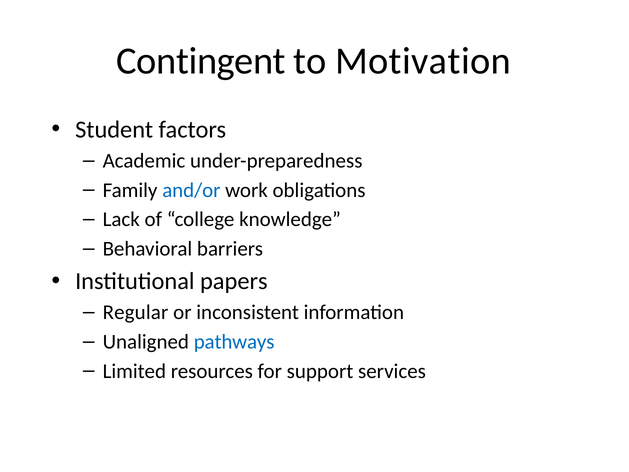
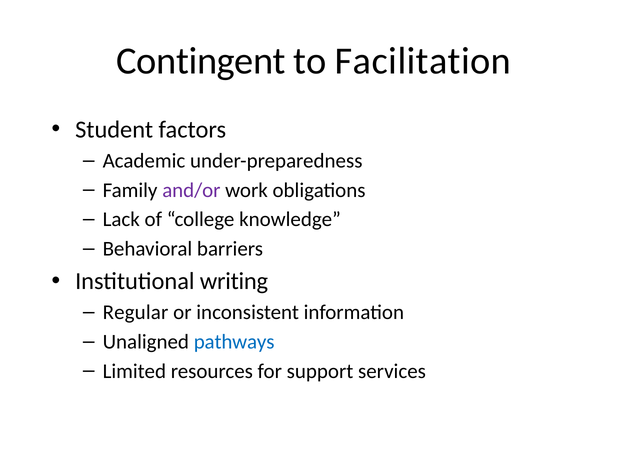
Motivation: Motivation -> Facilitation
and/or colour: blue -> purple
papers: papers -> writing
